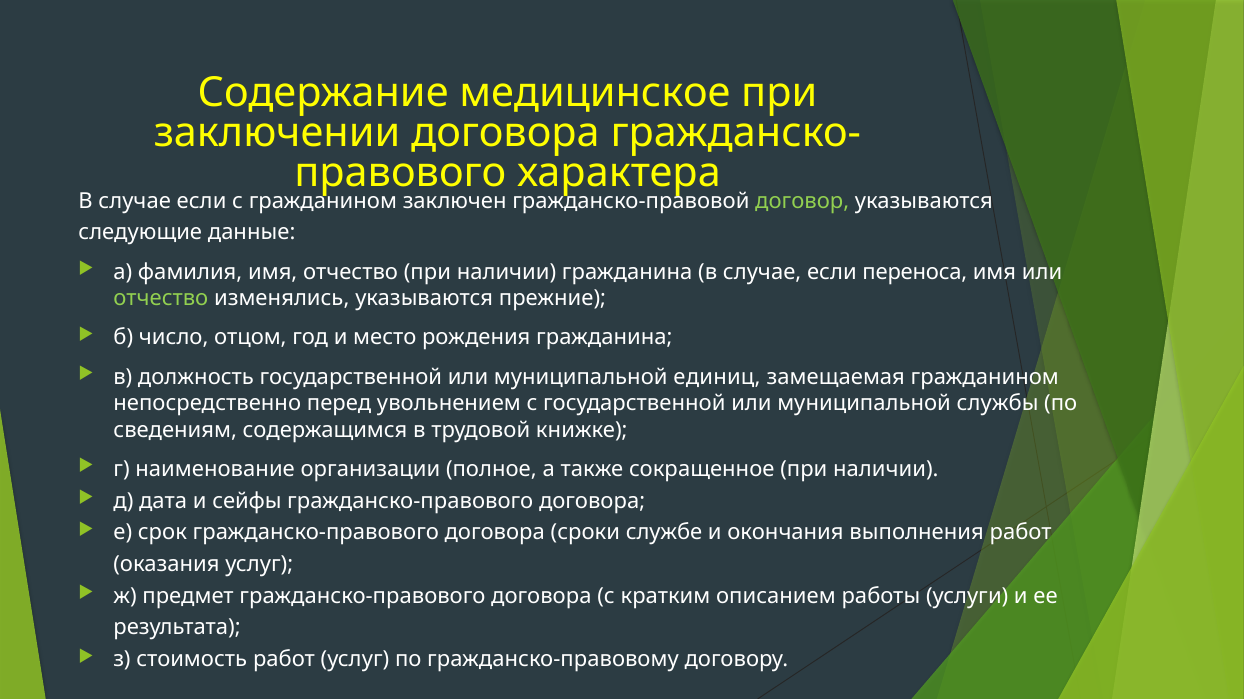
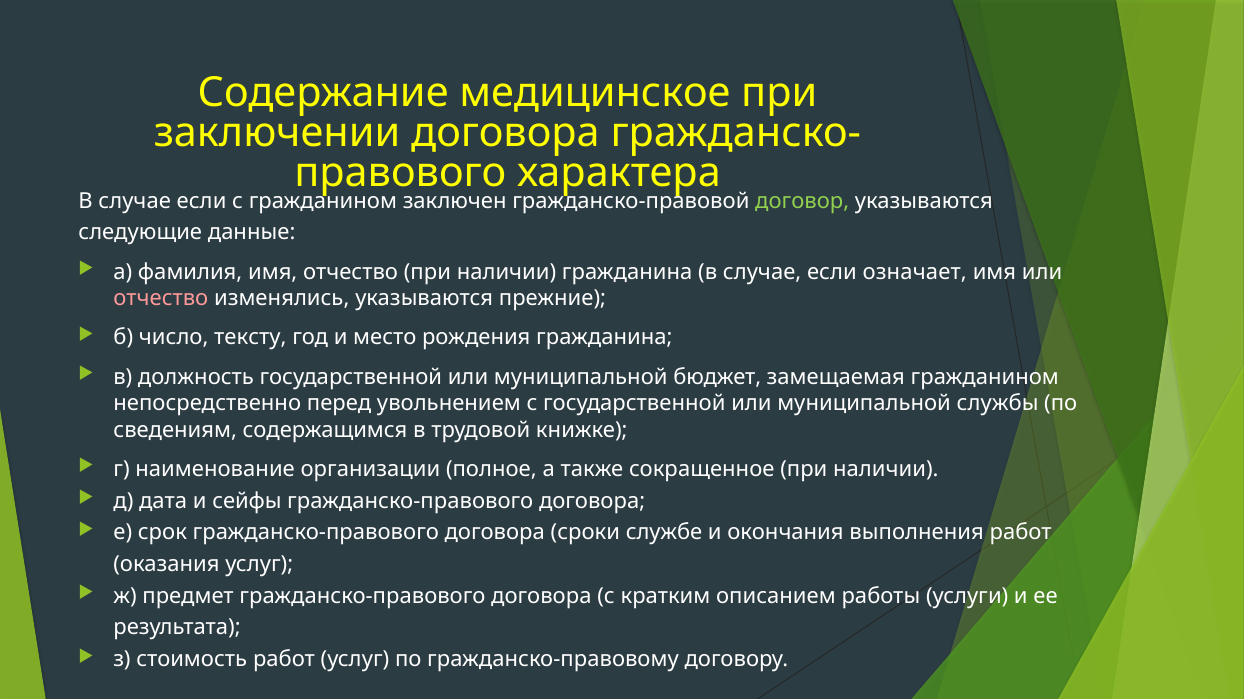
переноса: переноса -> означает
отчество at (161, 299) colour: light green -> pink
отцом: отцом -> тексту
единиц: единиц -> бюджет
